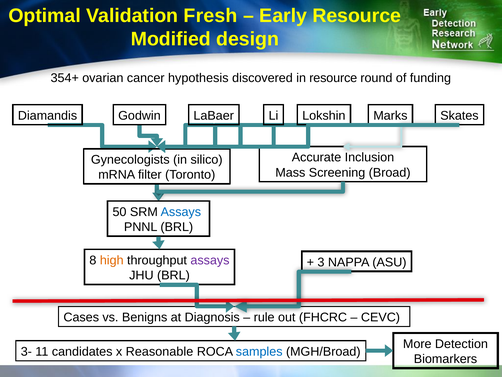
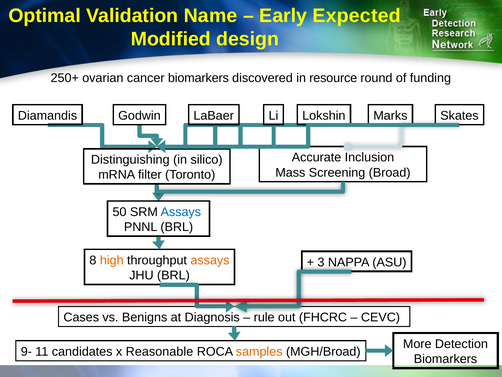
Fresh: Fresh -> Name
Early Resource: Resource -> Expected
354+: 354+ -> 250+
cancer hypothesis: hypothesis -> biomarkers
Gynecologists: Gynecologists -> Distinguishing
assays at (210, 260) colour: purple -> orange
3-: 3- -> 9-
samples colour: blue -> orange
